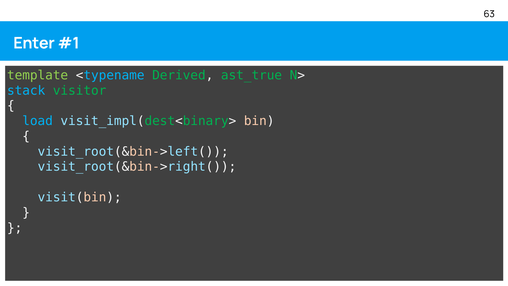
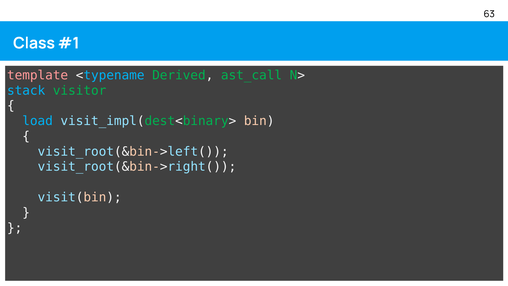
Enter: Enter -> Class
template colour: light green -> pink
ast_true: ast_true -> ast_call
